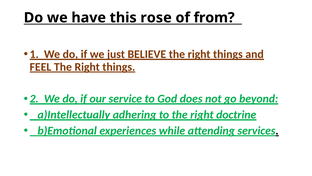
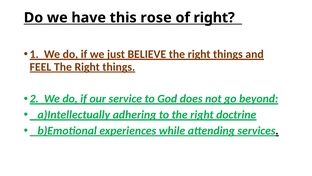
of from: from -> right
